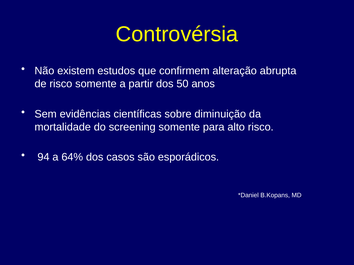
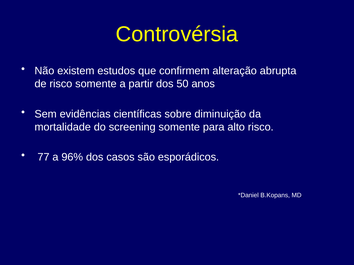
94: 94 -> 77
64%: 64% -> 96%
